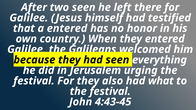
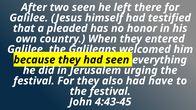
a entered: entered -> pleaded
what: what -> have
